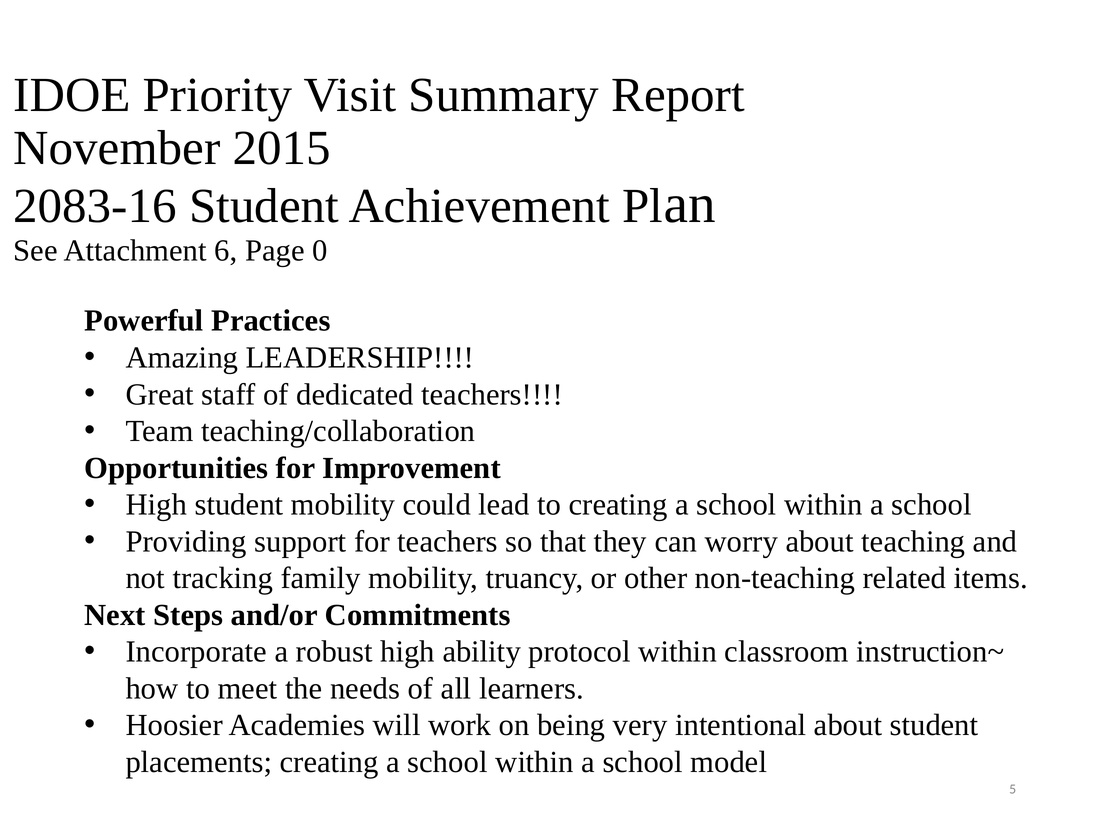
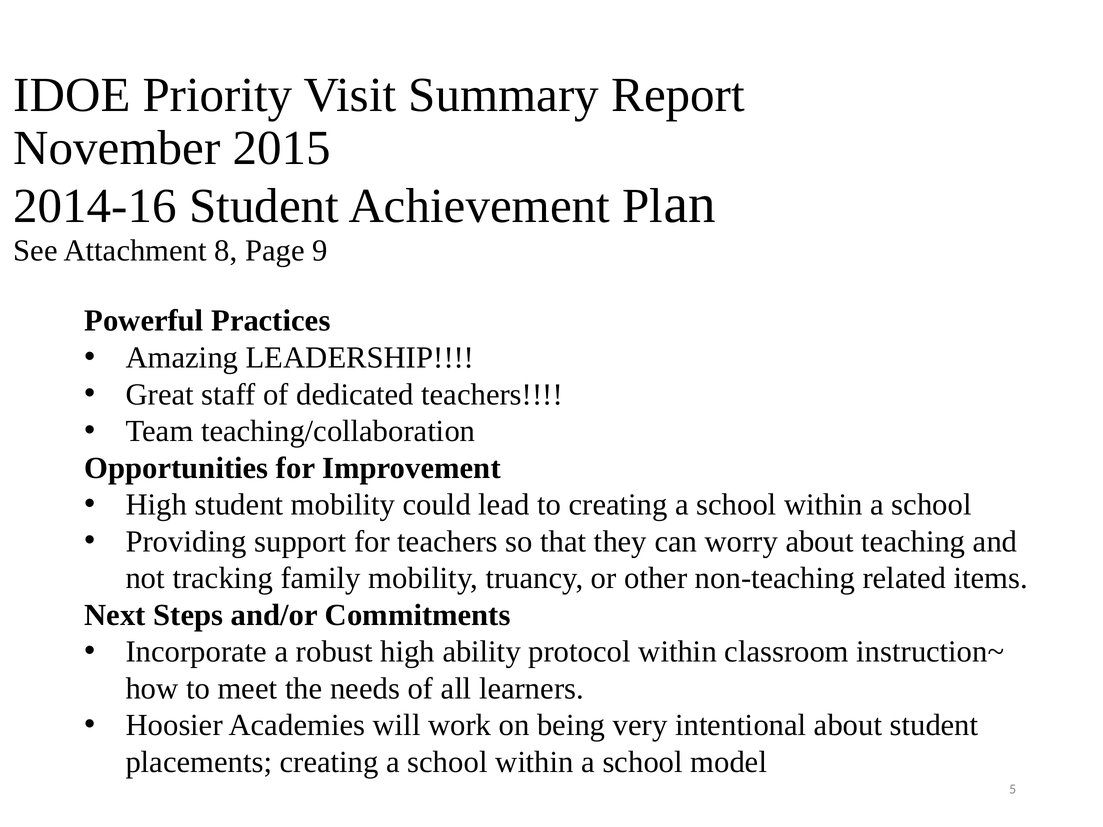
2083-16: 2083-16 -> 2014-16
6: 6 -> 8
0: 0 -> 9
